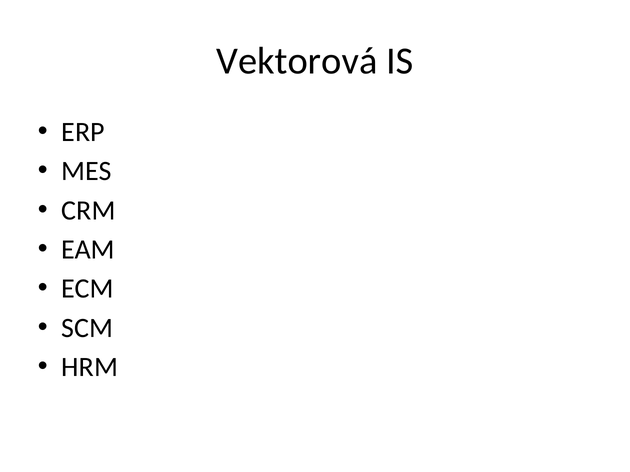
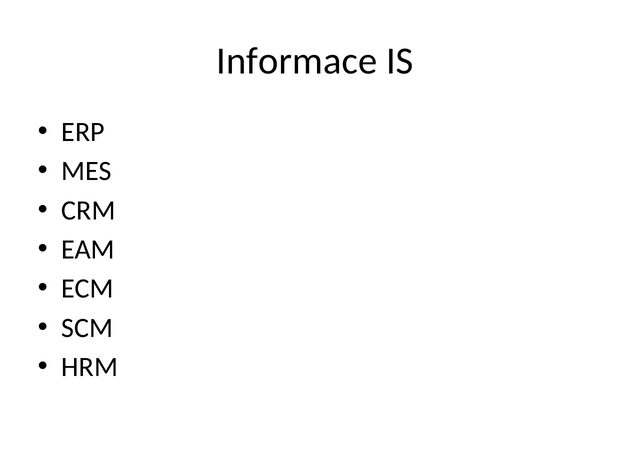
Vektorová: Vektorová -> Informace
